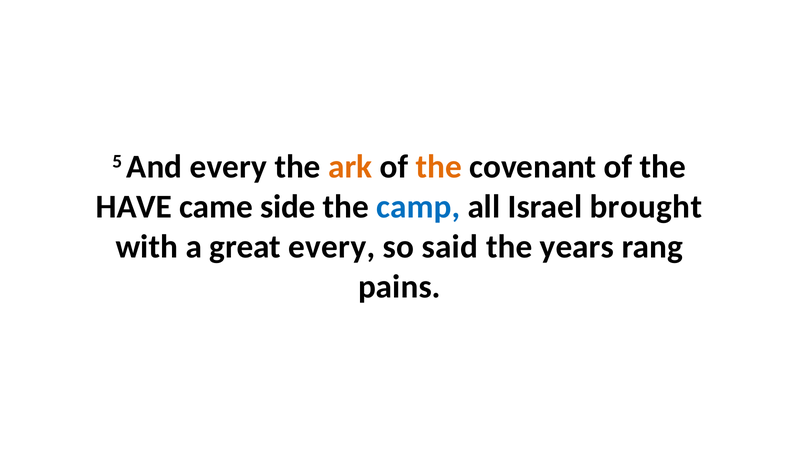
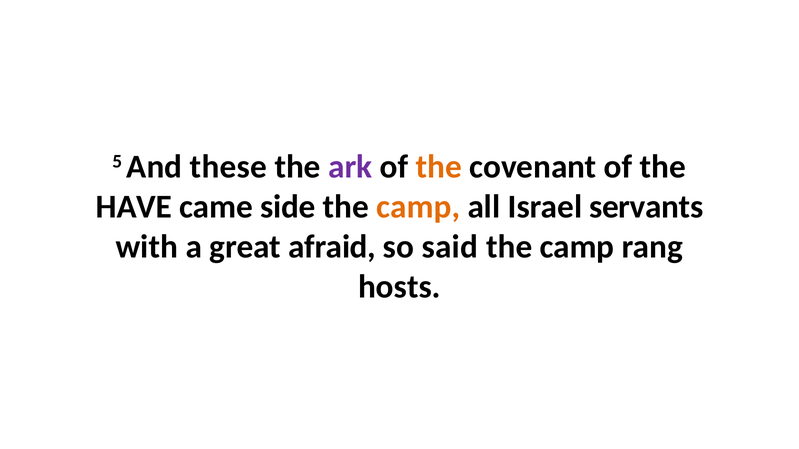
And every: every -> these
ark colour: orange -> purple
camp at (418, 207) colour: blue -> orange
brought: brought -> servants
great every: every -> afraid
years at (577, 247): years -> camp
pains: pains -> hosts
